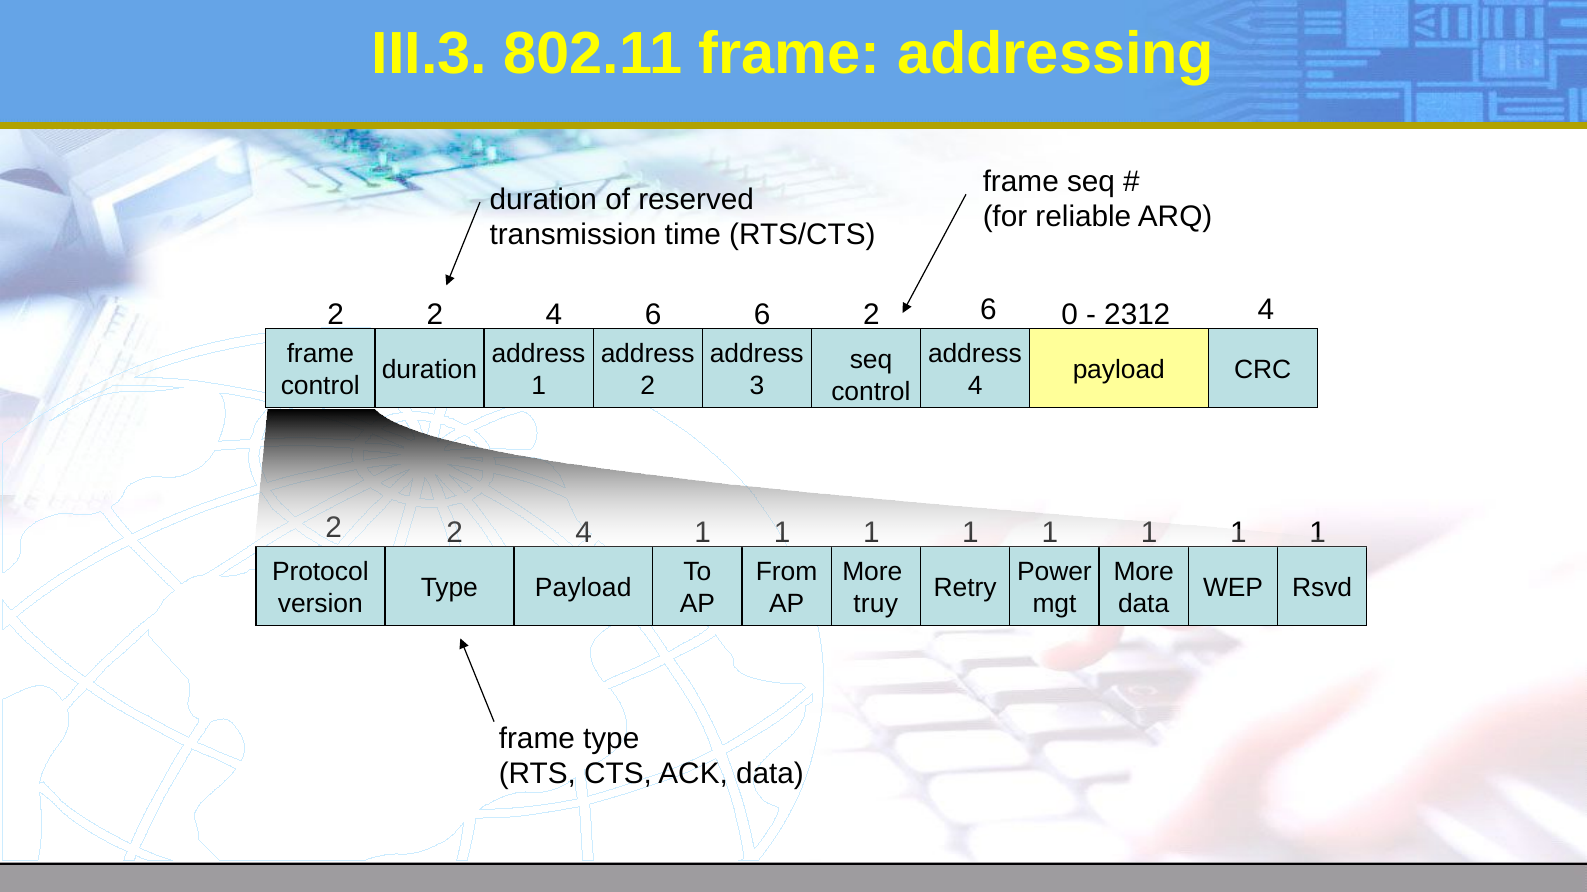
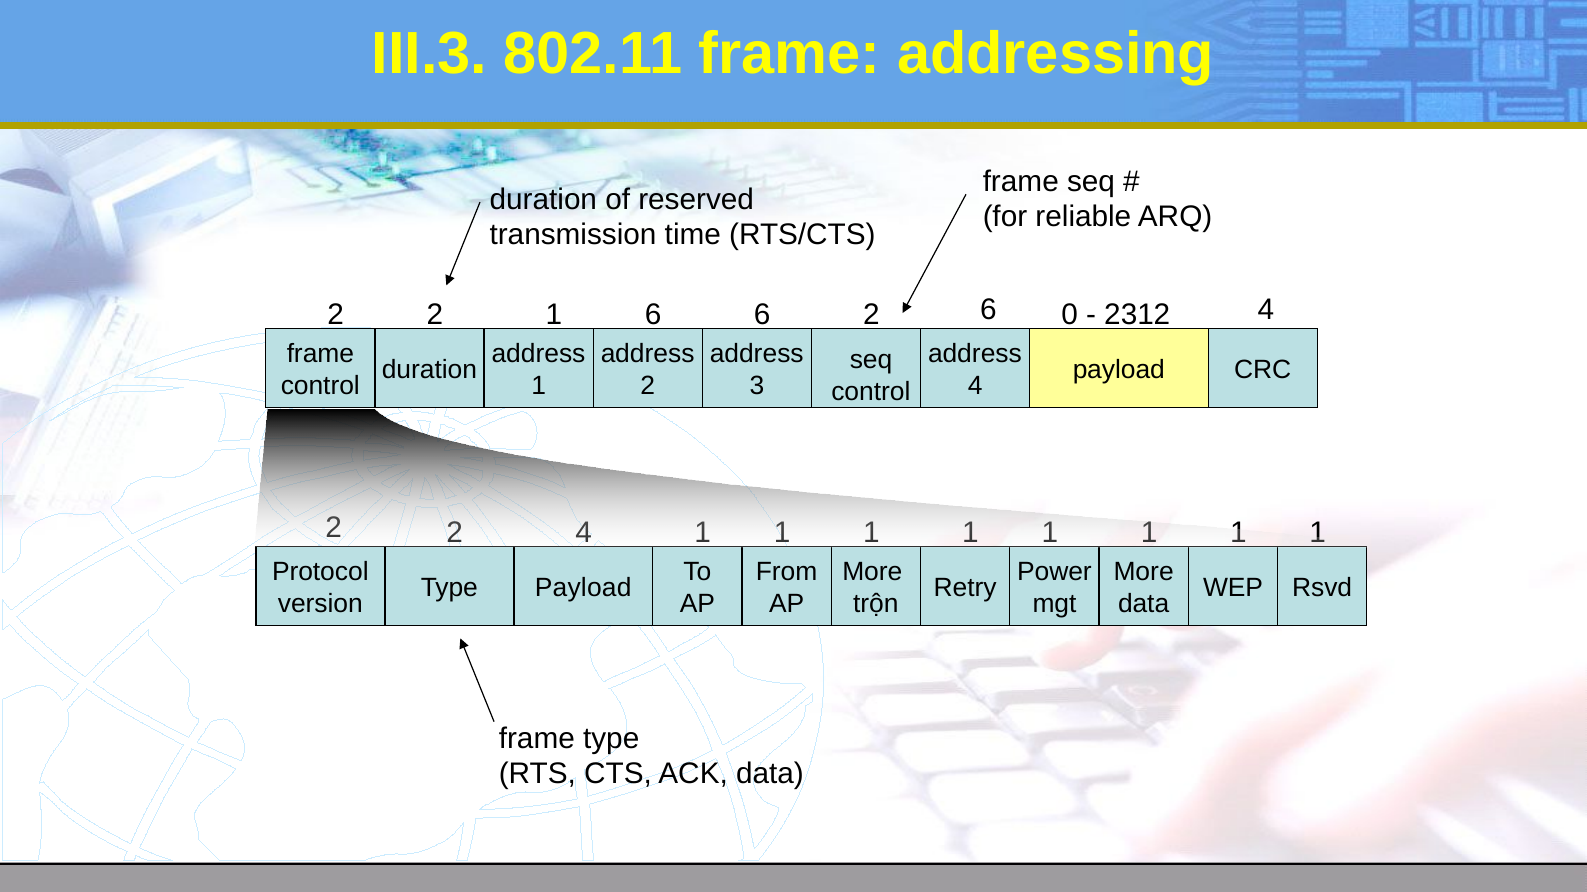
4 at (554, 315): 4 -> 1
truy: truy -> trộn
